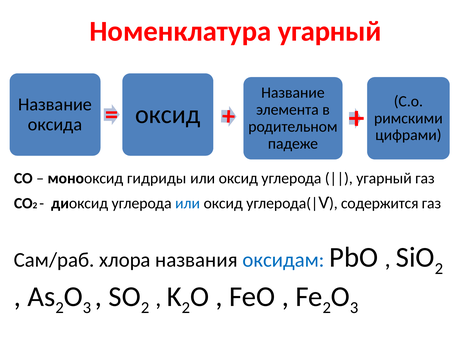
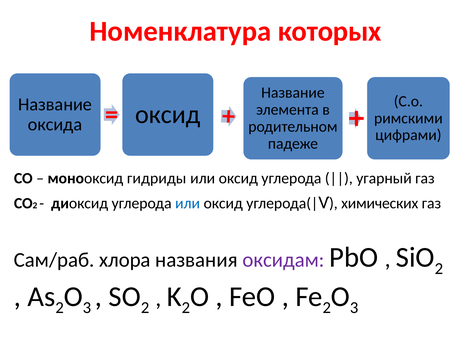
Номенклатура угарный: угарный -> которых
содержится: содержится -> химических
оксидам colour: blue -> purple
